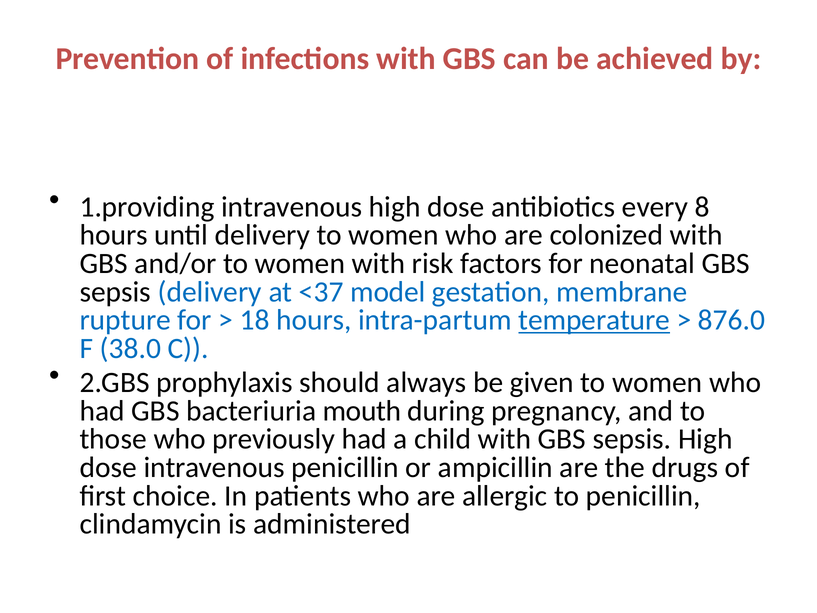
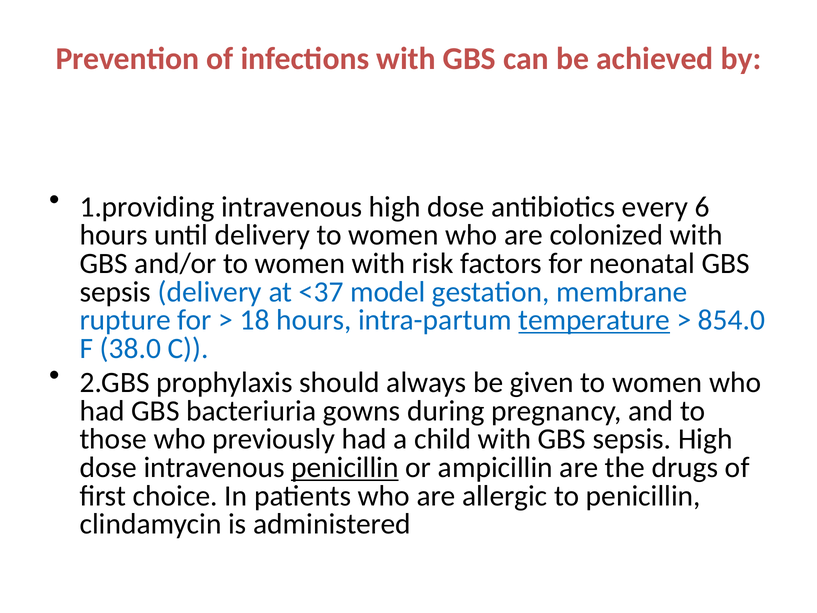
8: 8 -> 6
876.0: 876.0 -> 854.0
mouth: mouth -> gowns
penicillin at (345, 467) underline: none -> present
